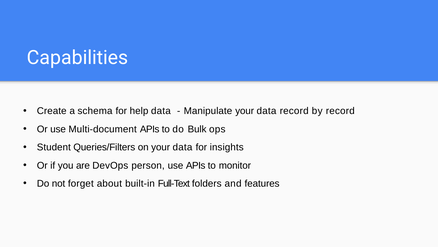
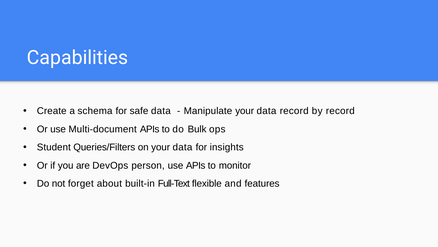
help: help -> safe
folders: folders -> flexible
